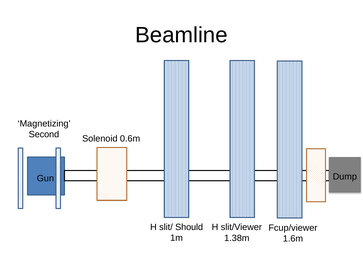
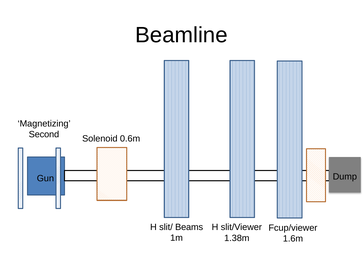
Should: Should -> Beams
